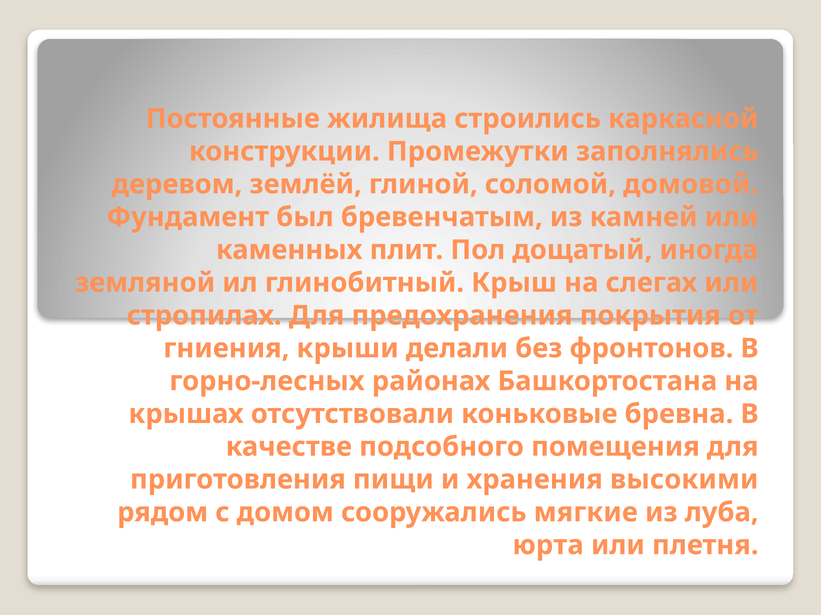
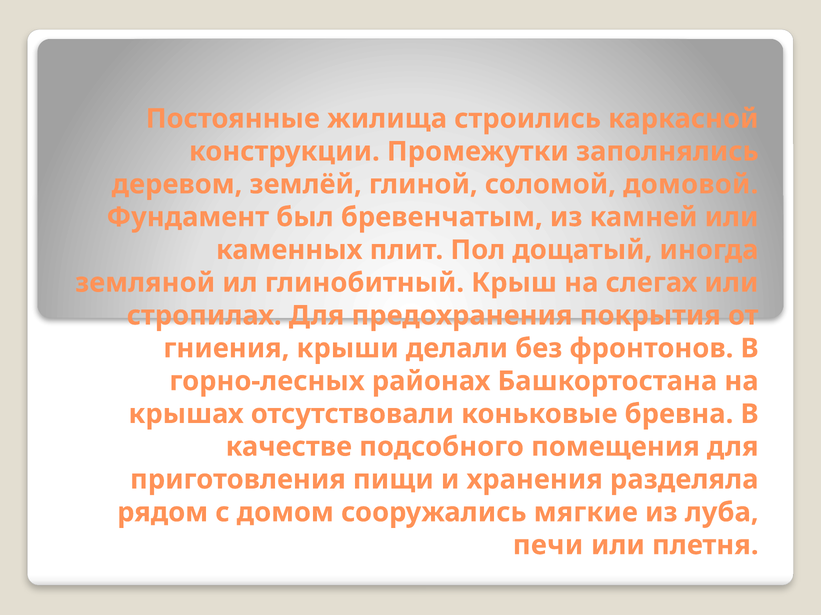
высокими: высокими -> разделяла
юрта: юрта -> печи
